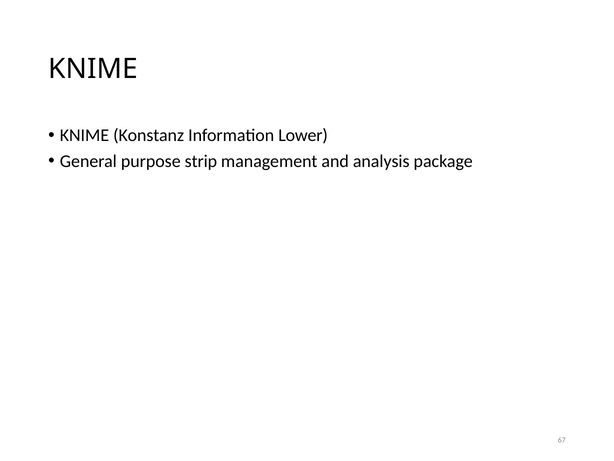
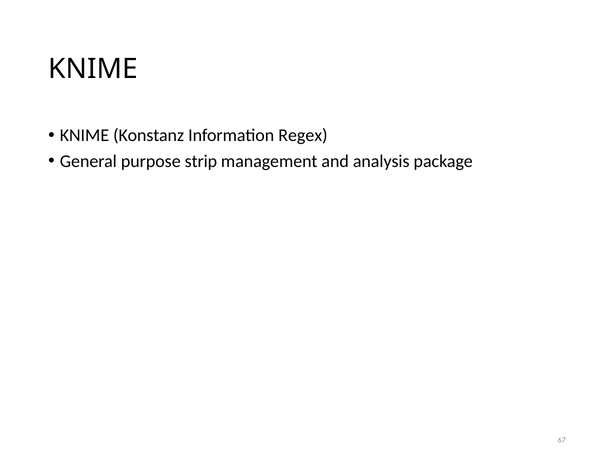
Lower: Lower -> Regex
